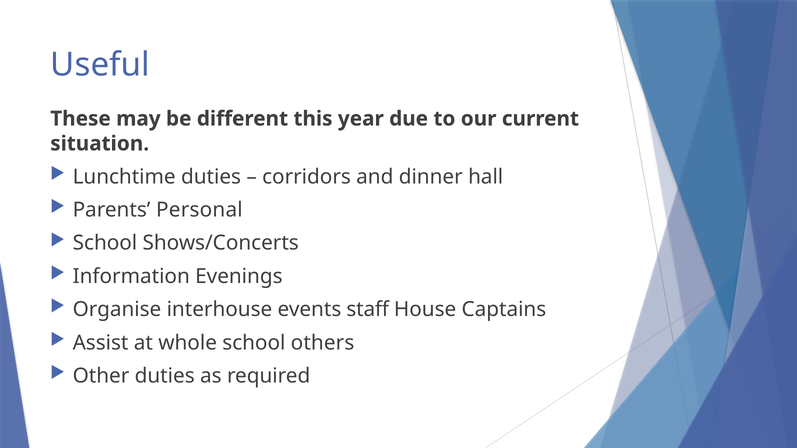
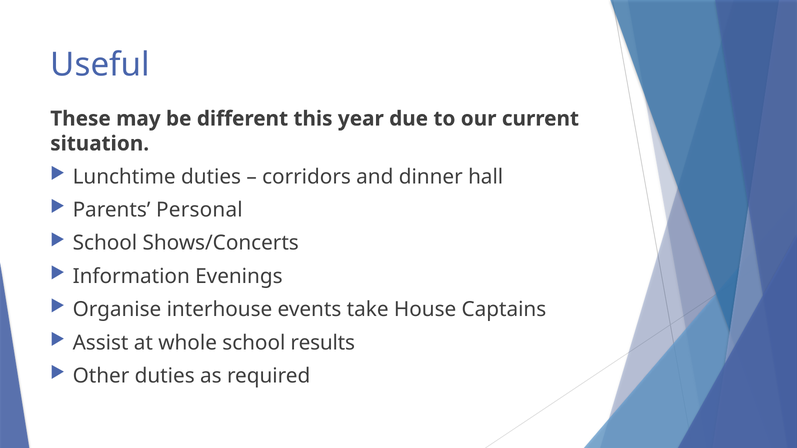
staff: staff -> take
others: others -> results
